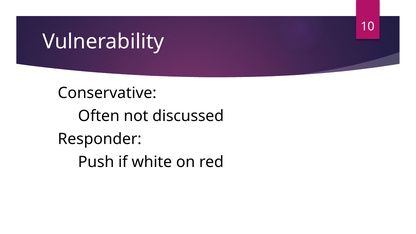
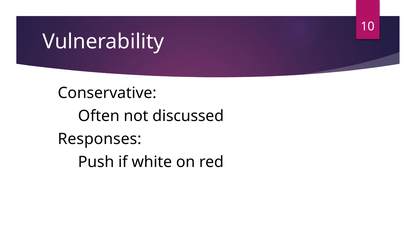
Responder: Responder -> Responses
